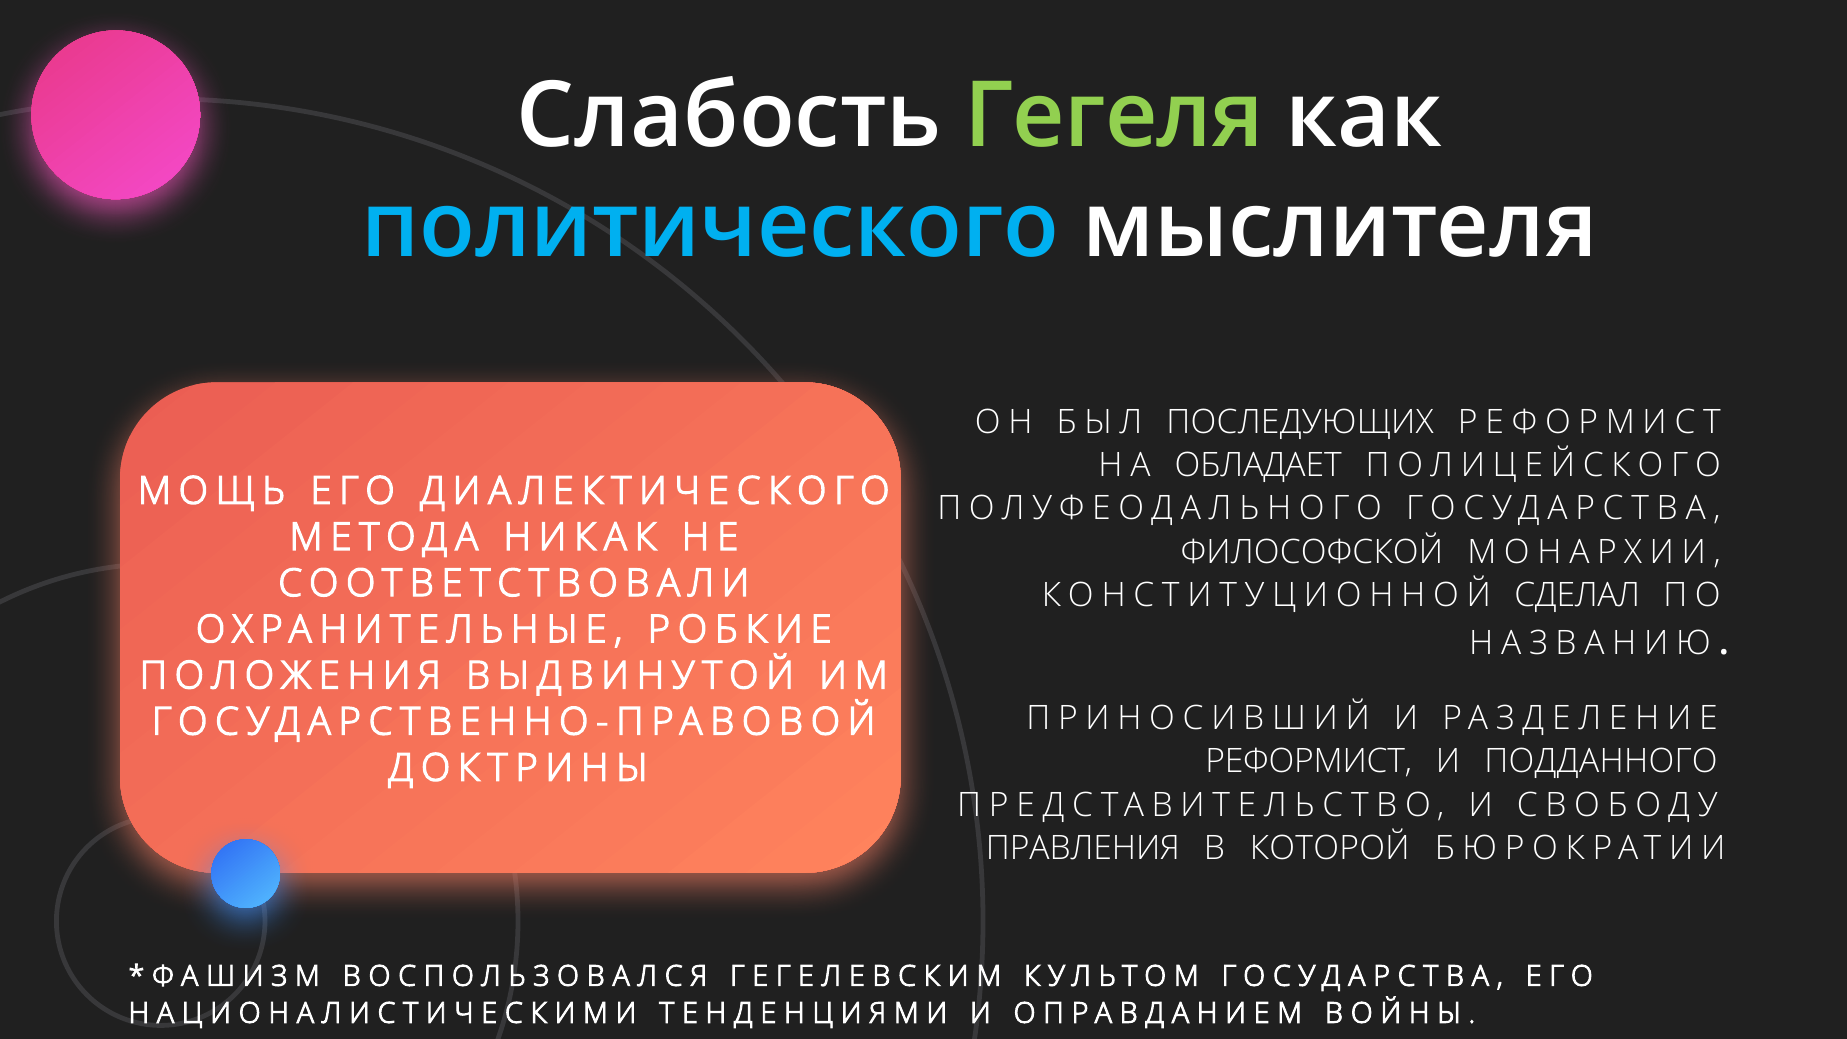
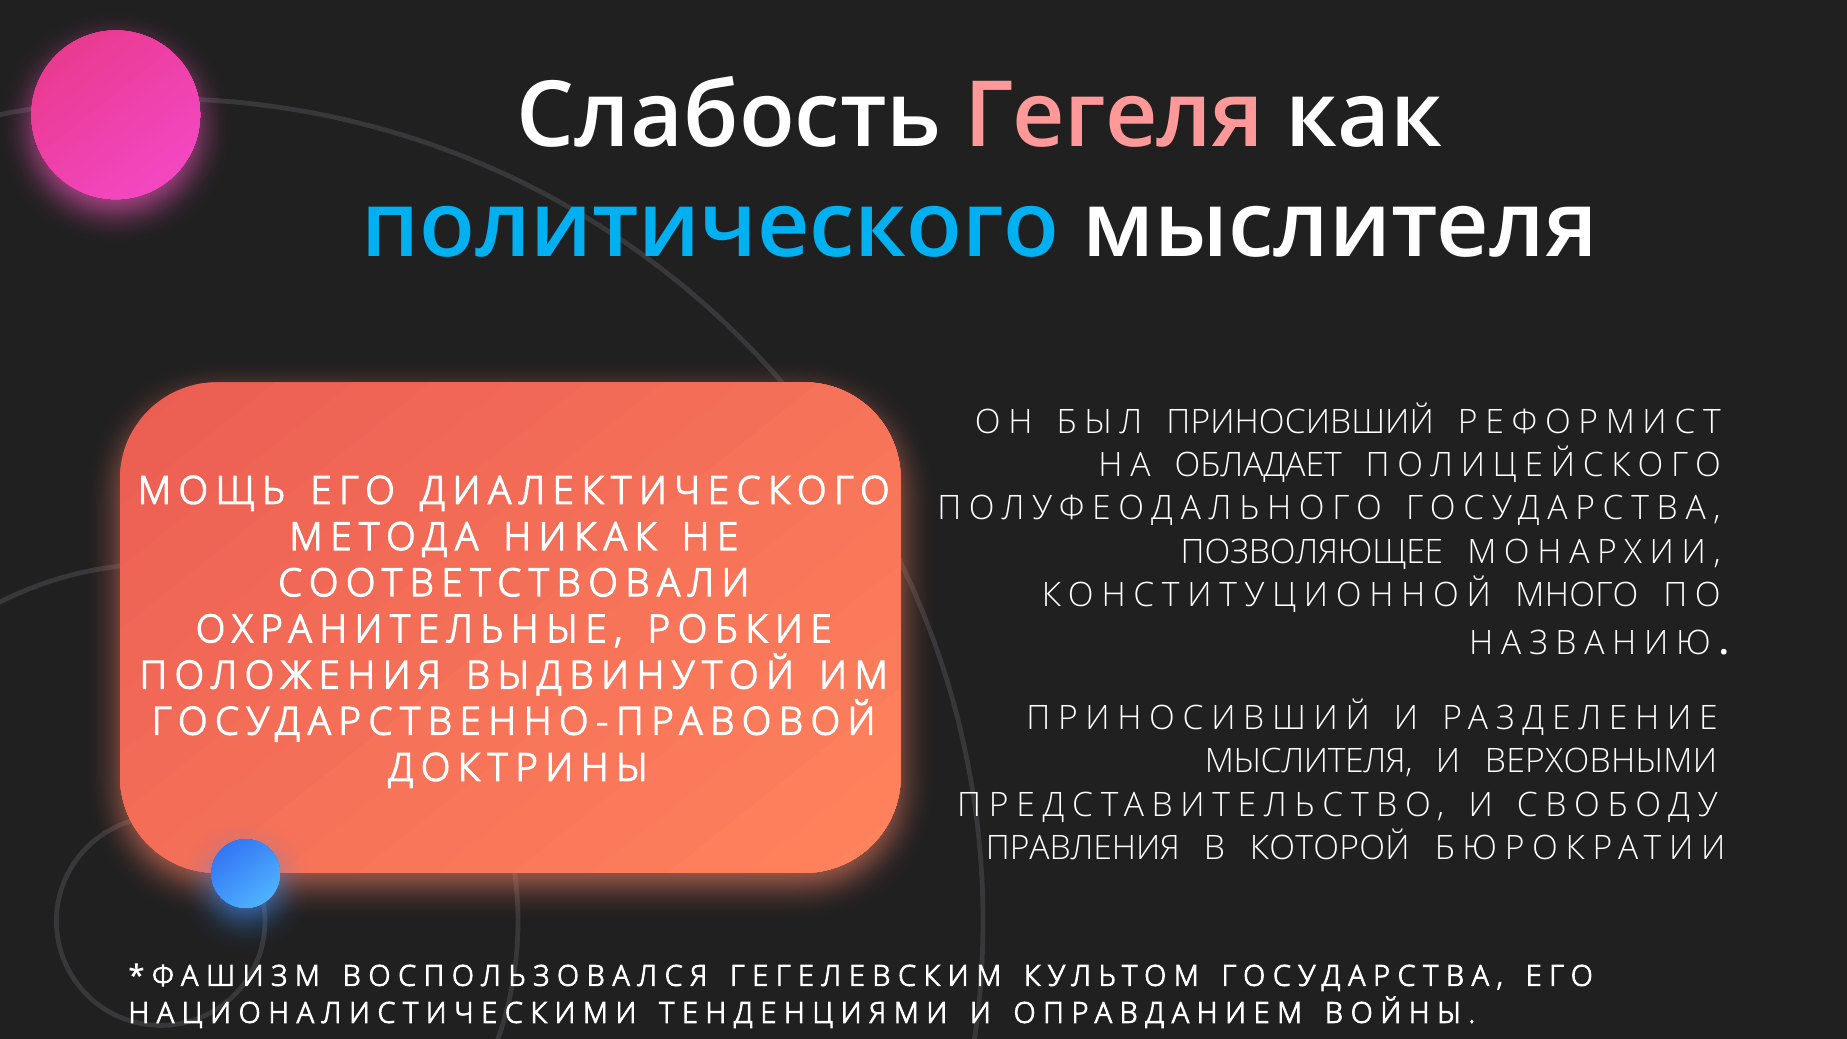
Гегеля colour: light green -> pink
БЫЛ ПОСЛЕДУЮЩИХ: ПОСЛЕДУЮЩИХ -> ПРИНОСИВШИЙ
ФИЛОСОФСКОЙ: ФИЛОСОФСКОЙ -> ПОЗВОЛЯЮЩЕЕ
СДЕЛАЛ: СДЕЛАЛ -> МНОГО
РЕФОРМИСТ at (1309, 762): РЕФОРМИСТ -> МЫСЛИТЕЛЯ
ПОДДАННОГО: ПОДДАННОГО -> ВЕРХОВНЫМИ
